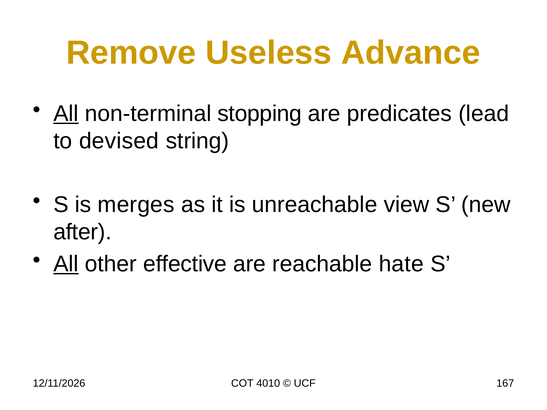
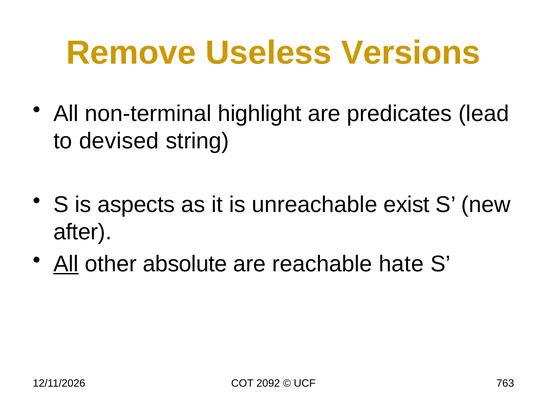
Advance: Advance -> Versions
All at (66, 114) underline: present -> none
stopping: stopping -> highlight
merges: merges -> aspects
view: view -> exist
effective: effective -> absolute
4010: 4010 -> 2092
167: 167 -> 763
